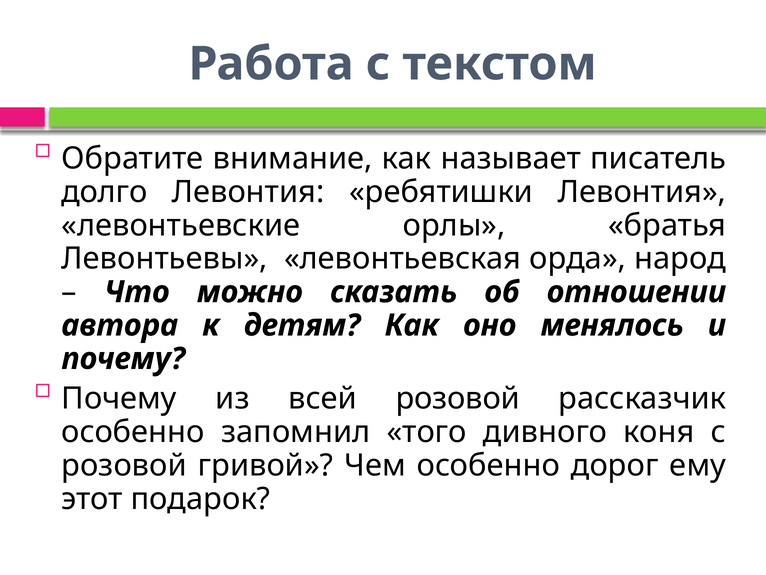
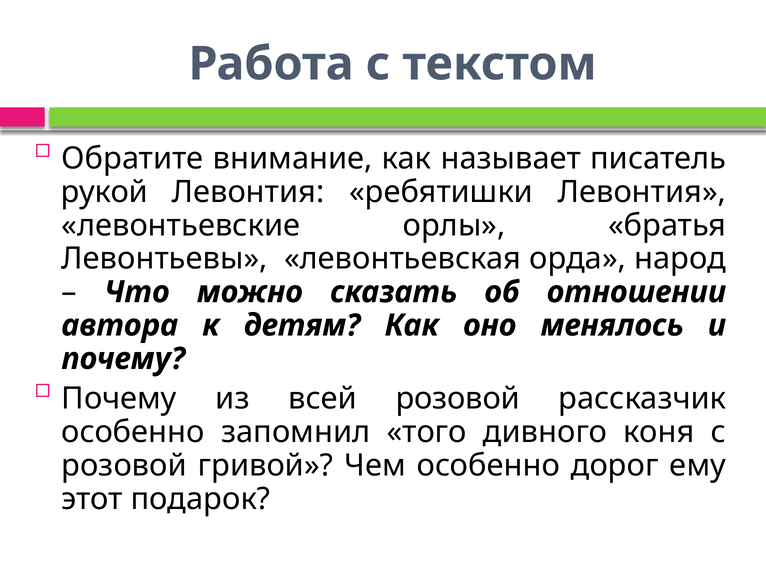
долго: долго -> рукой
